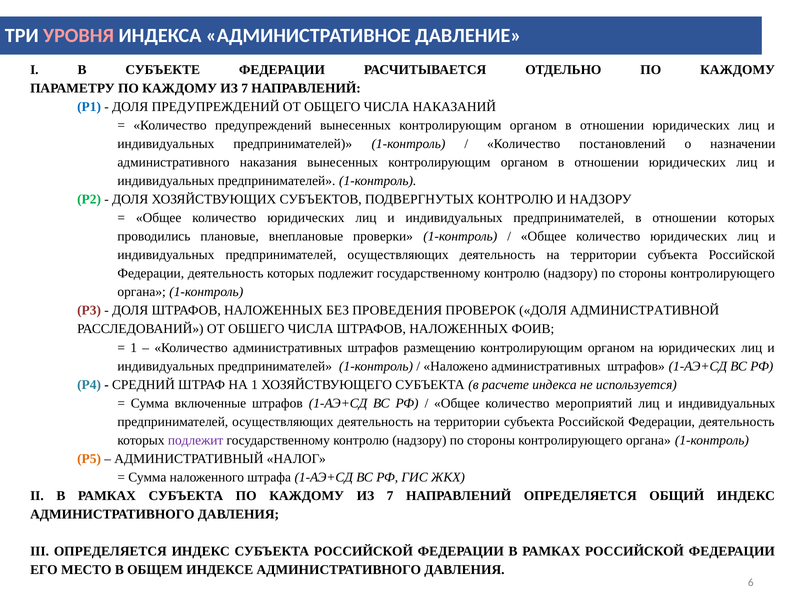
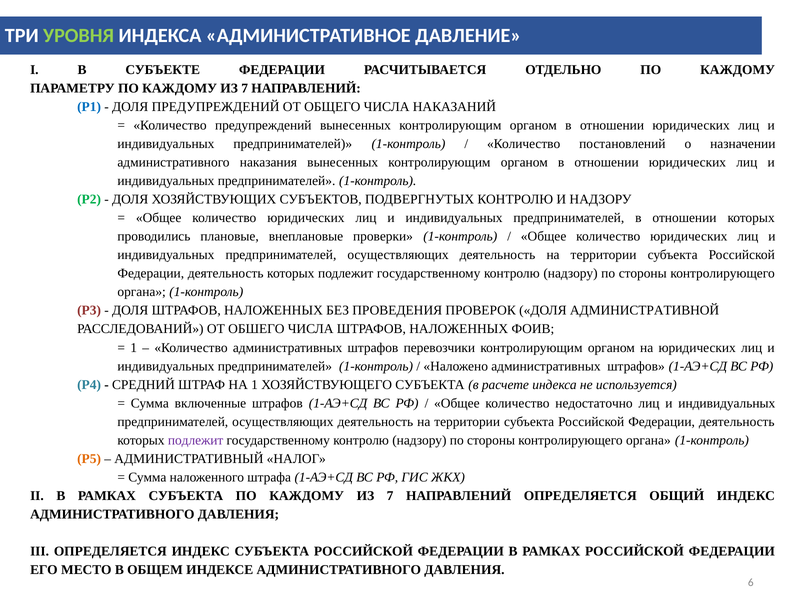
УРОВНЯ colour: pink -> light green
размещению: размещению -> перевозчики
мероприятий: мероприятий -> недостаточно
